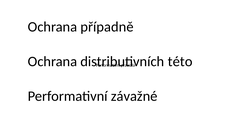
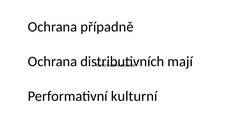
této: této -> mají
závažné: závažné -> kulturní
